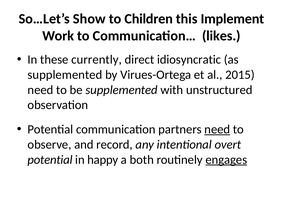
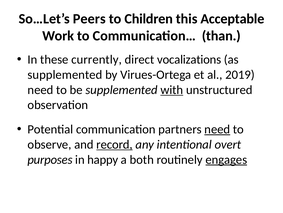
Show: Show -> Peers
Implement: Implement -> Acceptable
likes: likes -> than
idiosyncratic: idiosyncratic -> vocalizations
2015: 2015 -> 2019
with underline: none -> present
record underline: none -> present
potential at (50, 159): potential -> purposes
